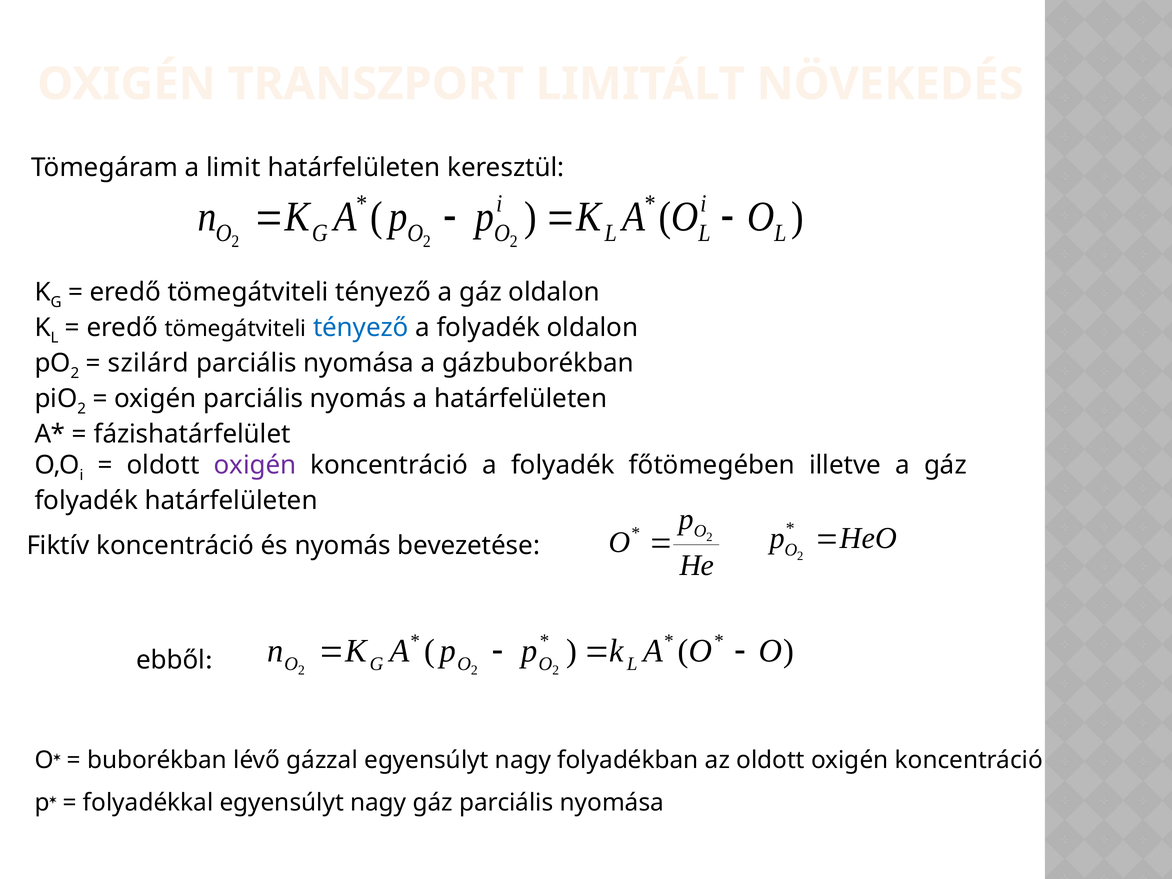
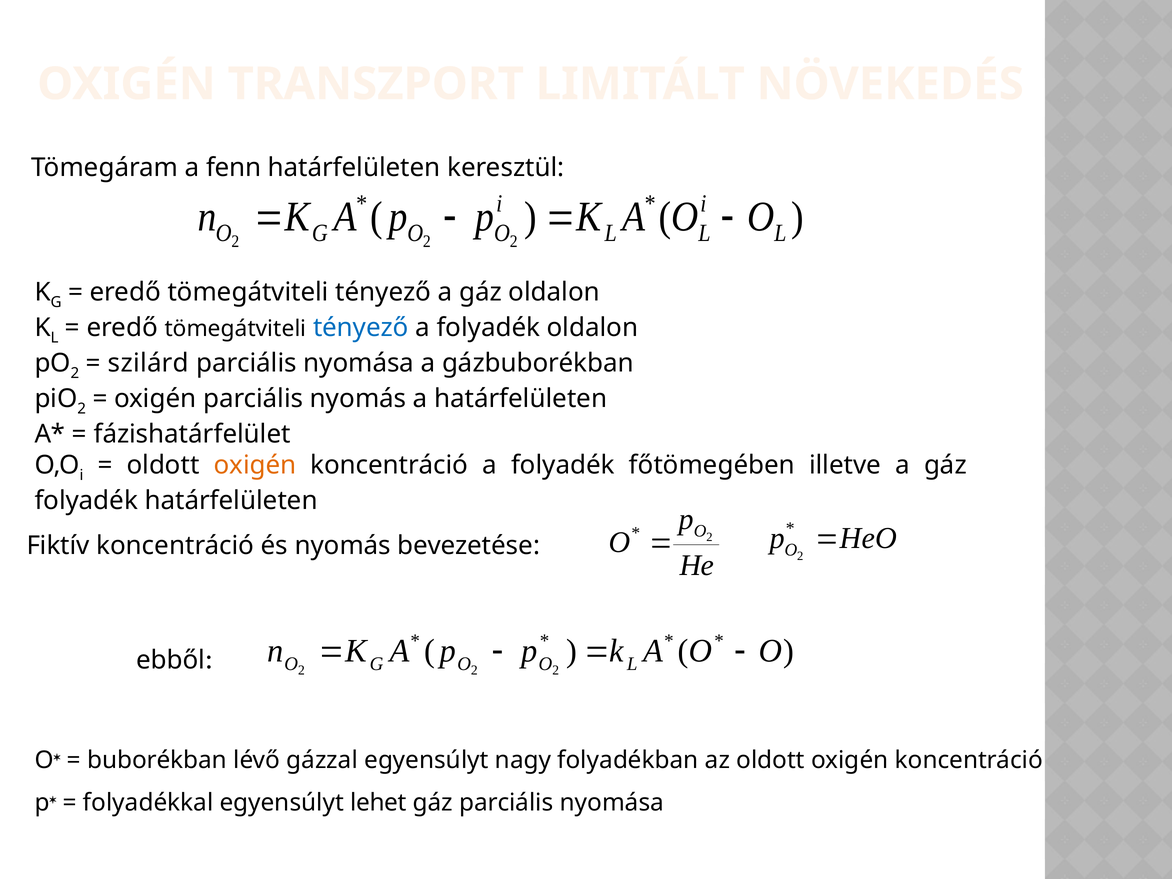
limit: limit -> fenn
oxigén at (255, 465) colour: purple -> orange
folyadékkal egyensúlyt nagy: nagy -> lehet
